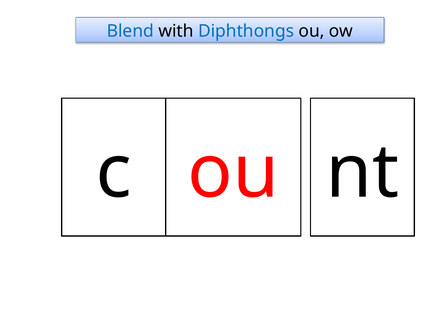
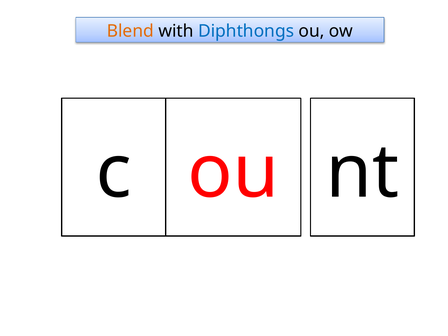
Blend colour: blue -> orange
